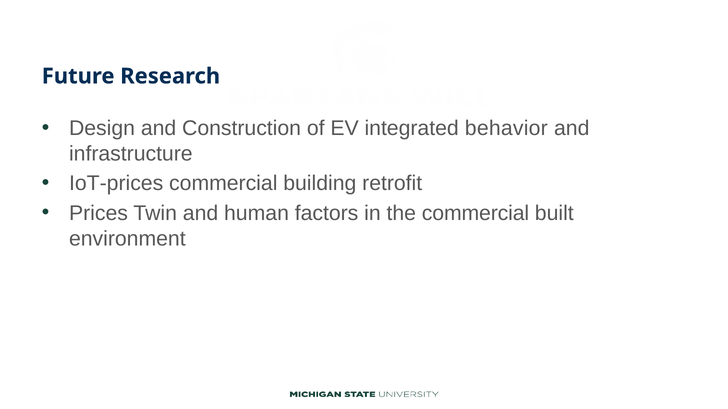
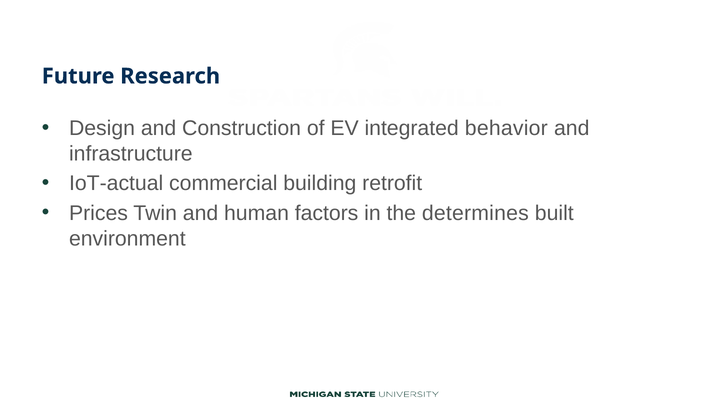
IoT-prices: IoT-prices -> IoT-actual
the commercial: commercial -> determines
